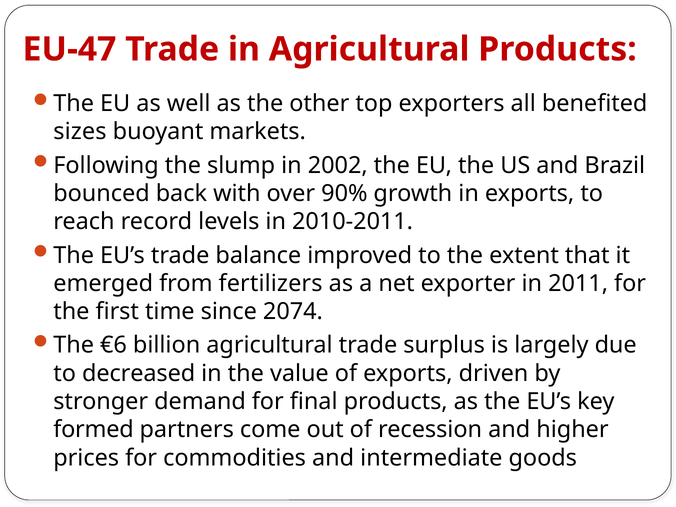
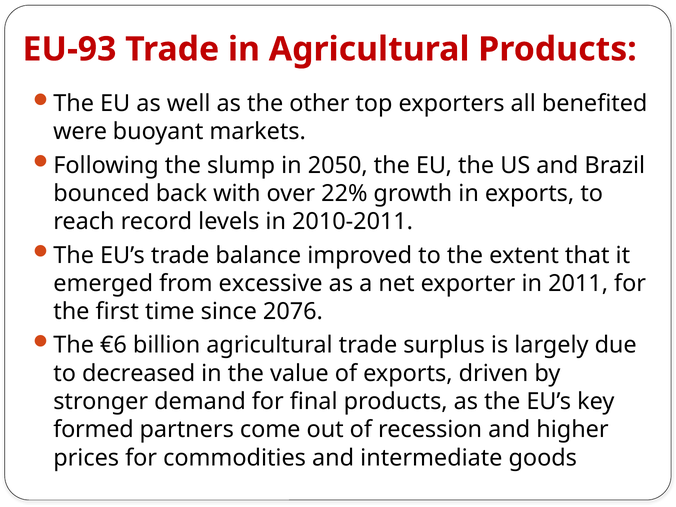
EU-47: EU-47 -> EU-93
sizes: sizes -> were
2002: 2002 -> 2050
90%: 90% -> 22%
fertilizers: fertilizers -> excessive
2074: 2074 -> 2076
